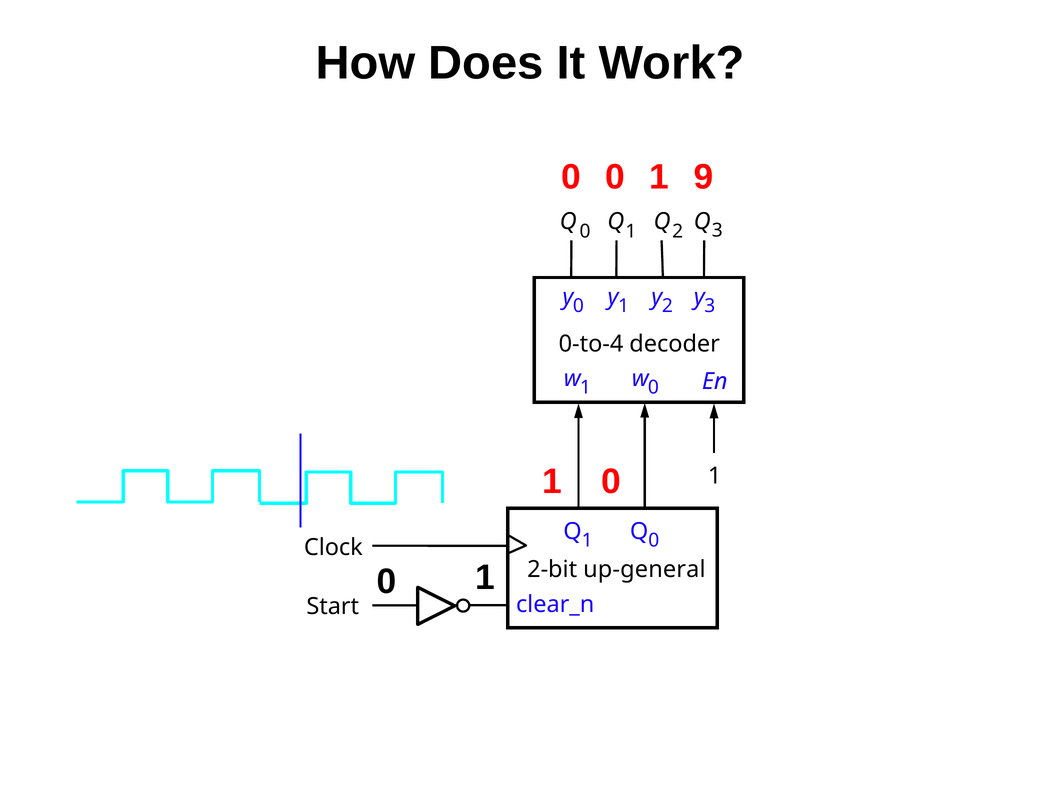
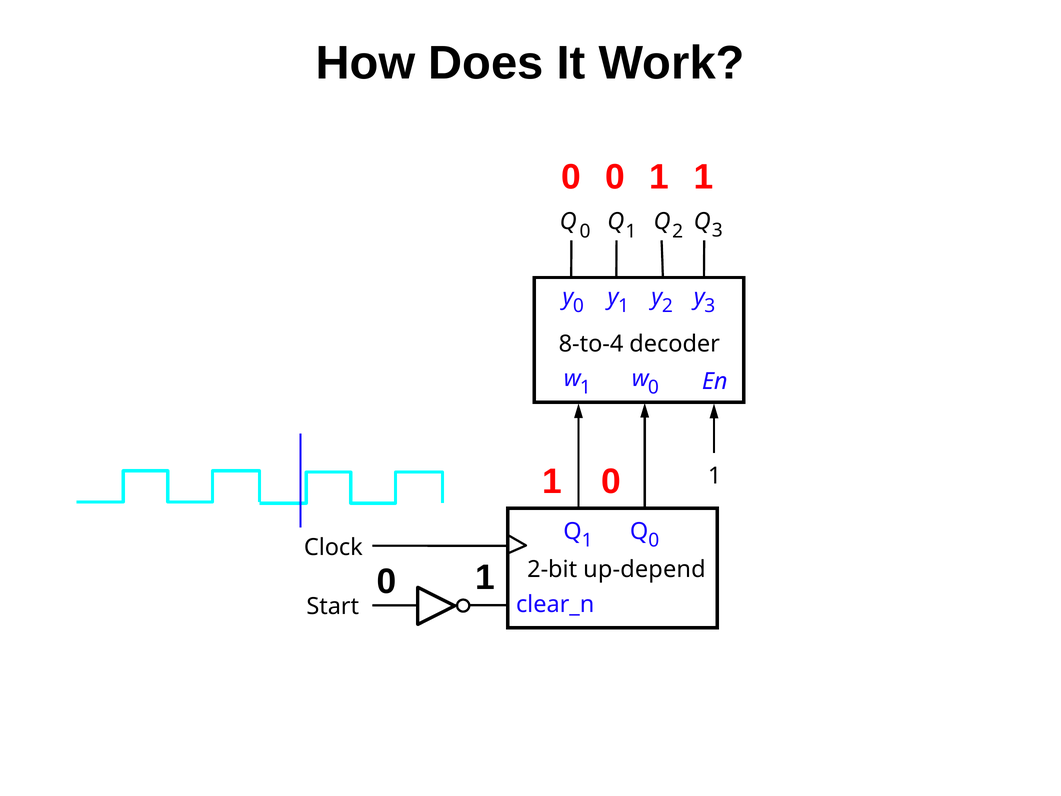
1 9: 9 -> 1
0-to-4: 0-to-4 -> 8-to-4
up-general: up-general -> up-depend
